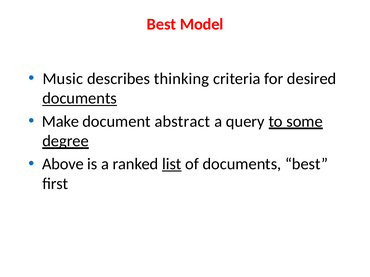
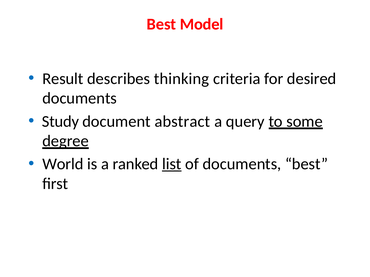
Music: Music -> Result
documents at (80, 99) underline: present -> none
Make: Make -> Study
Above: Above -> World
